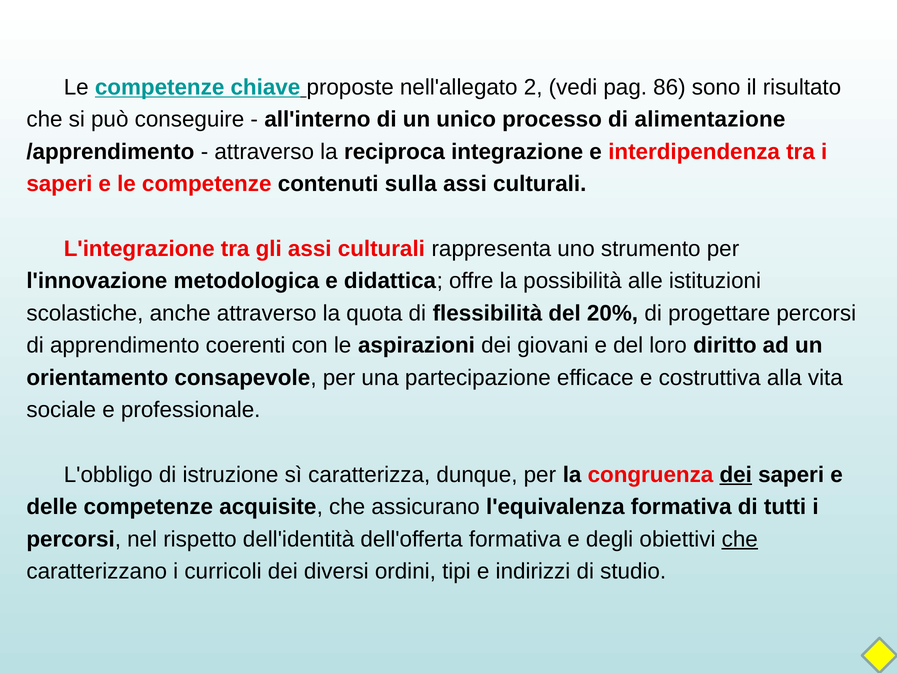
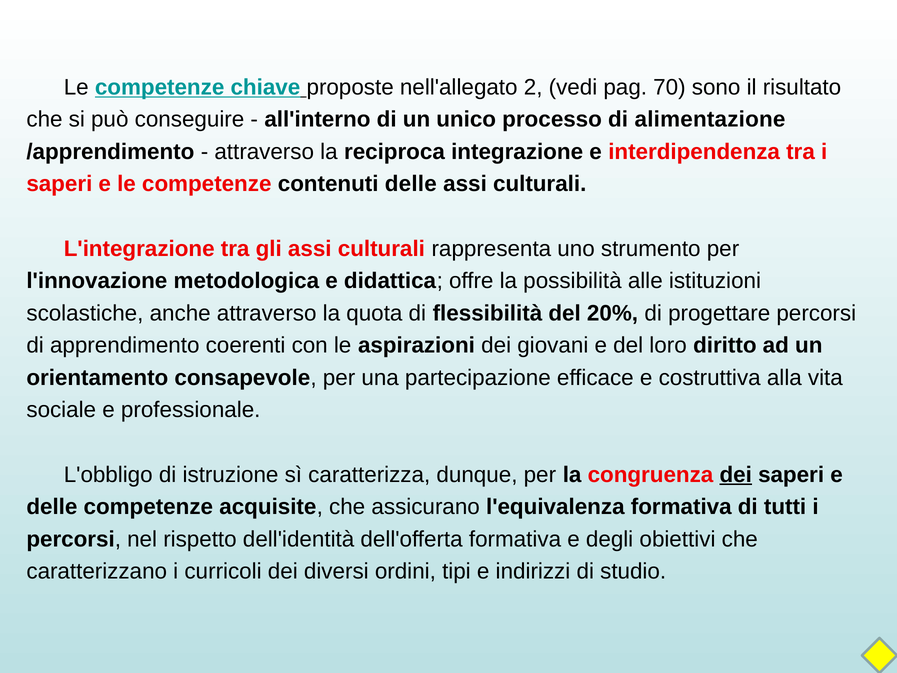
86: 86 -> 70
contenuti sulla: sulla -> delle
che at (740, 539) underline: present -> none
